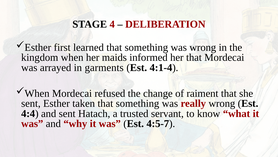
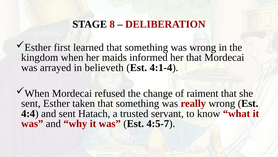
4: 4 -> 8
garments: garments -> believeth
